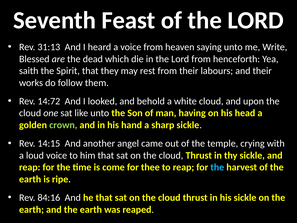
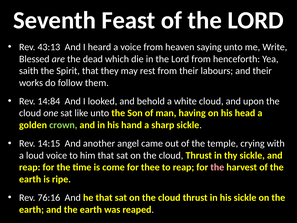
31:13: 31:13 -> 43:13
14:72: 14:72 -> 14:84
the at (217, 167) colour: light blue -> pink
84:16: 84:16 -> 76:16
